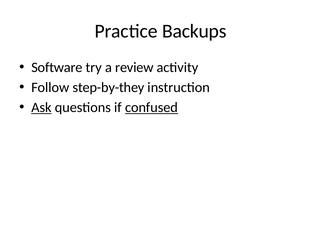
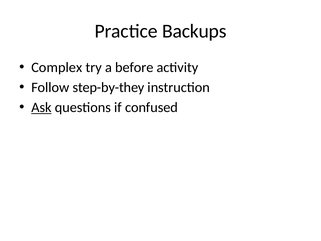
Software: Software -> Complex
review: review -> before
confused underline: present -> none
